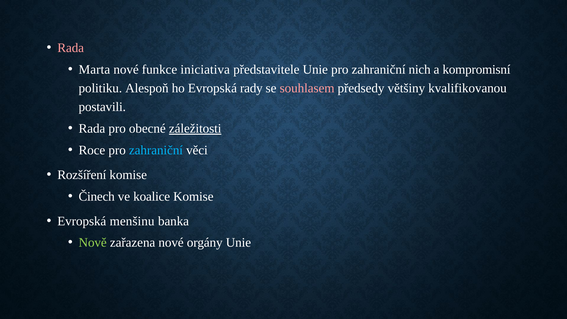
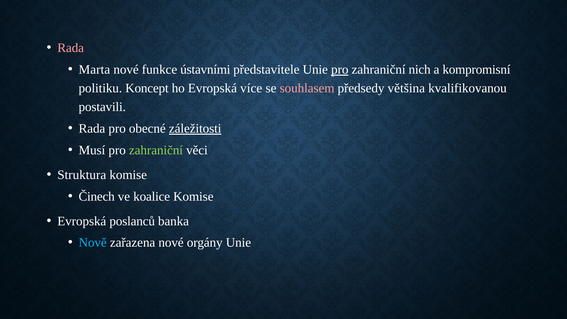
iniciativa: iniciativa -> ústavními
pro at (340, 70) underline: none -> present
Alespoň: Alespoň -> Koncept
rady: rady -> více
většiny: většiny -> většina
Roce: Roce -> Musí
zahraniční at (156, 150) colour: light blue -> light green
Rozšíření: Rozšíření -> Struktura
menšinu: menšinu -> poslanců
Nově colour: light green -> light blue
